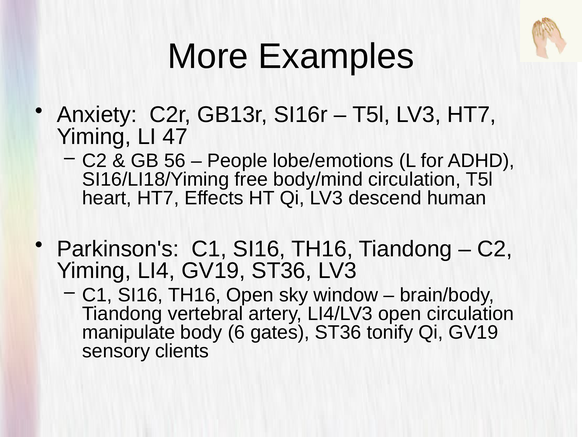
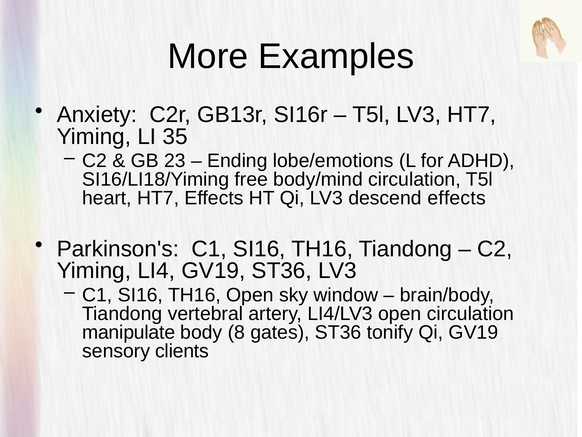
47: 47 -> 35
56: 56 -> 23
People: People -> Ending
descend human: human -> effects
6: 6 -> 8
